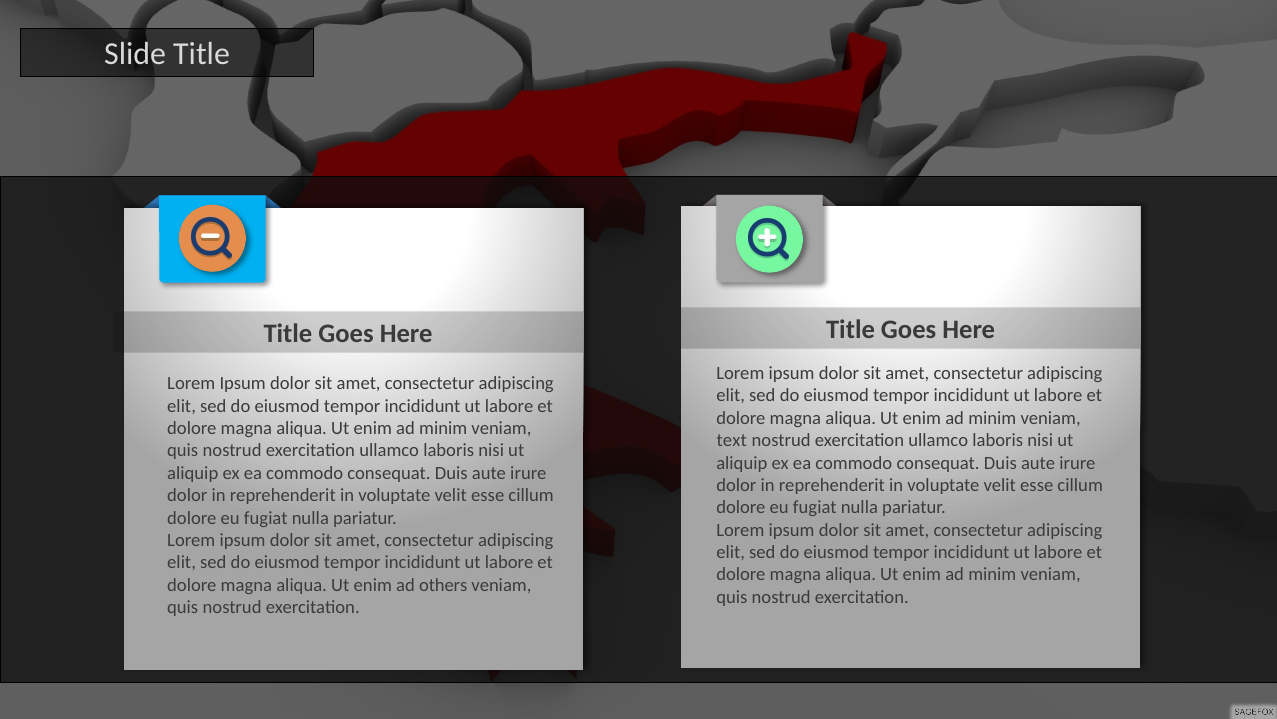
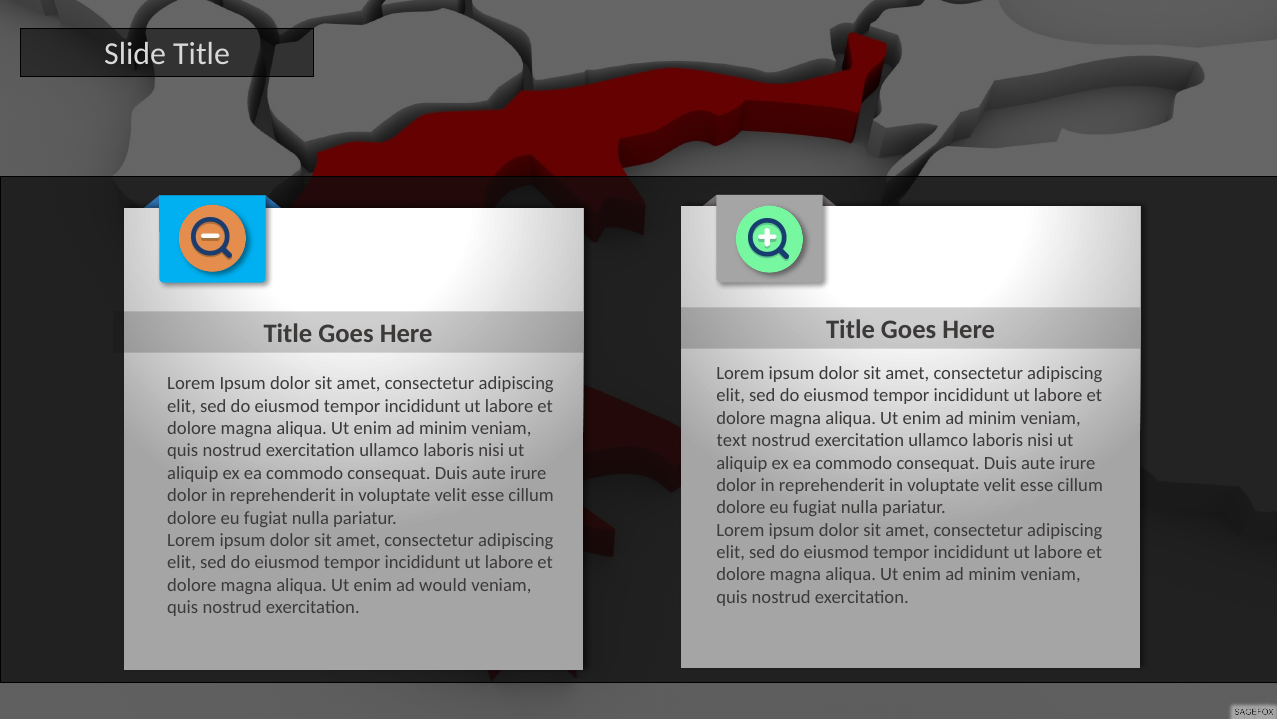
others: others -> would
